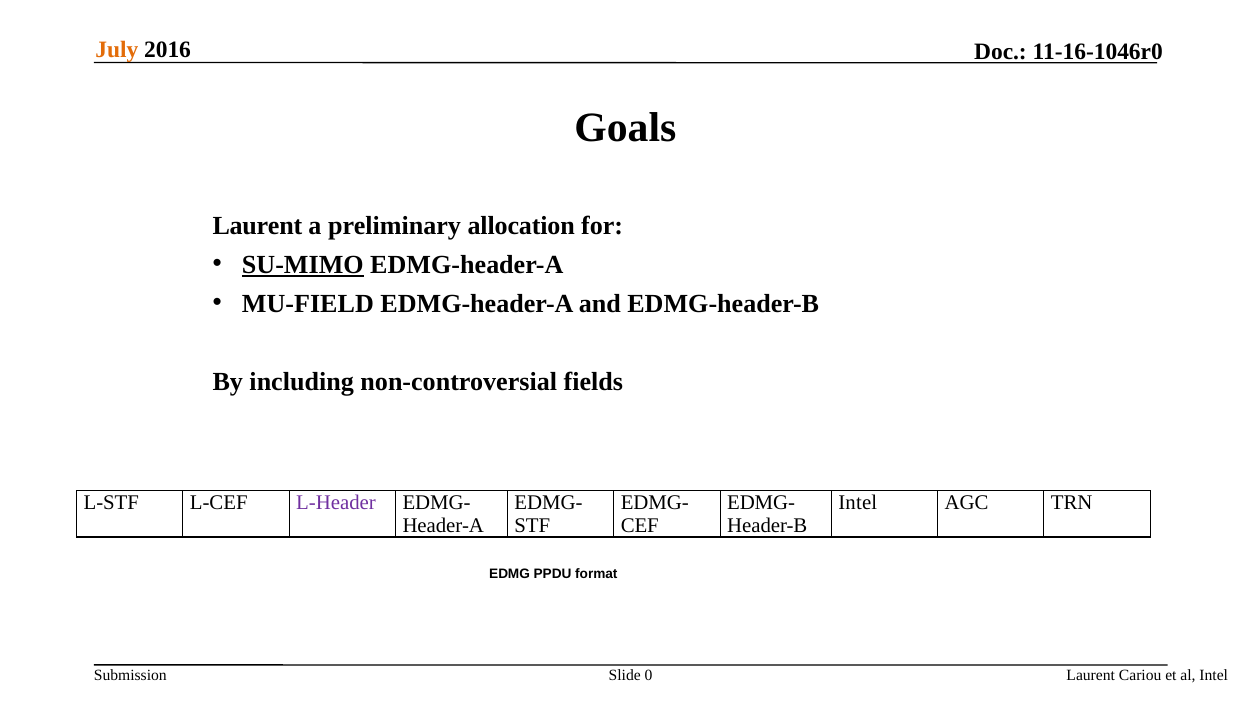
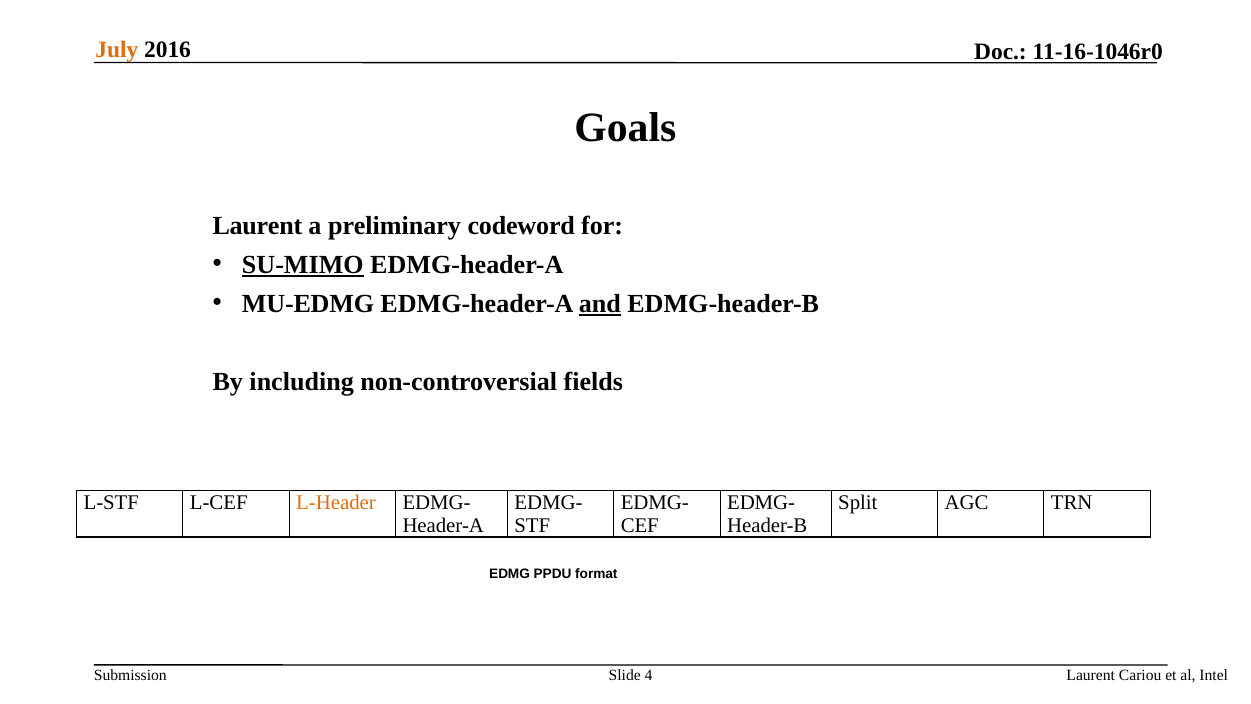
allocation: allocation -> codeword
MU-FIELD: MU-FIELD -> MU-EDMG
and underline: none -> present
L-Header colour: purple -> orange
Intel at (858, 502): Intel -> Split
0: 0 -> 4
